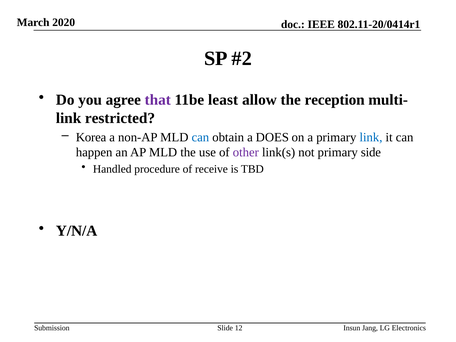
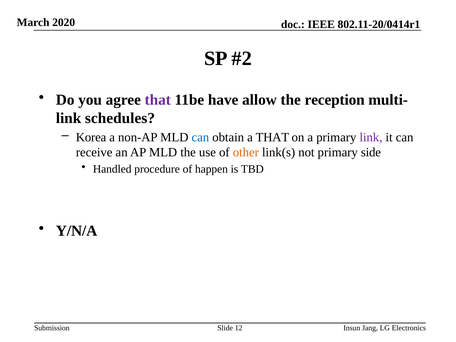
least: least -> have
restricted: restricted -> schedules
a DOES: DOES -> THAT
link at (371, 137) colour: blue -> purple
happen: happen -> receive
other colour: purple -> orange
receive: receive -> happen
